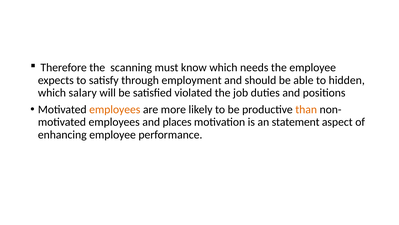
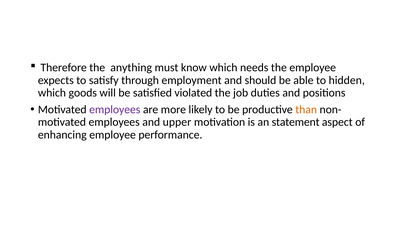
scanning: scanning -> anything
salary: salary -> goods
employees at (115, 109) colour: orange -> purple
places: places -> upper
